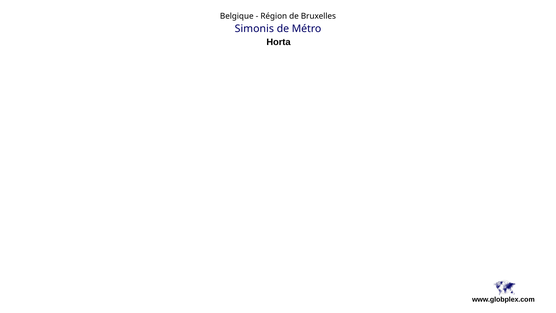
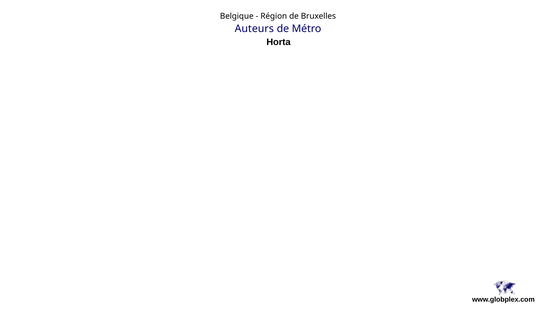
Simonis: Simonis -> Auteurs
